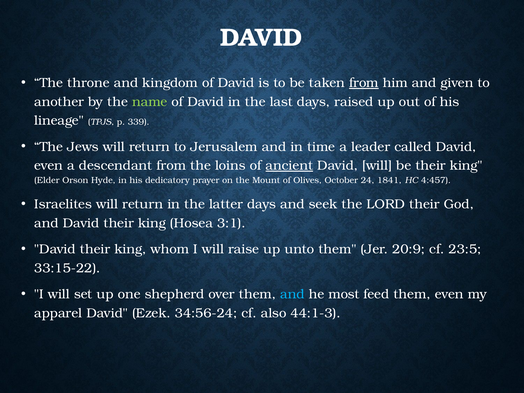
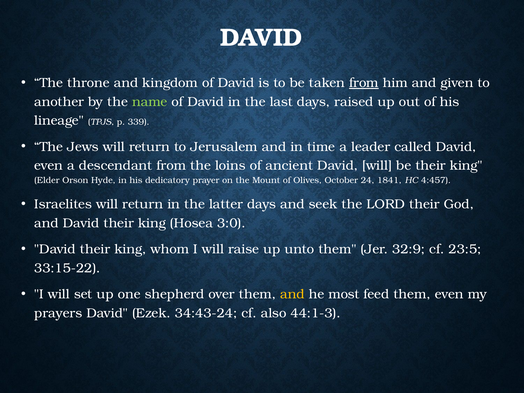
ancient underline: present -> none
3:1: 3:1 -> 3:0
20:9: 20:9 -> 32:9
and at (293, 294) colour: light blue -> yellow
apparel: apparel -> prayers
34:56-24: 34:56-24 -> 34:43-24
